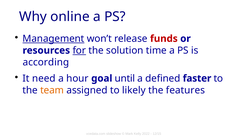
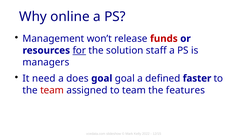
Management underline: present -> none
time: time -> staff
according: according -> managers
hour: hour -> does
goal until: until -> goal
team at (52, 90) colour: orange -> red
to likely: likely -> team
